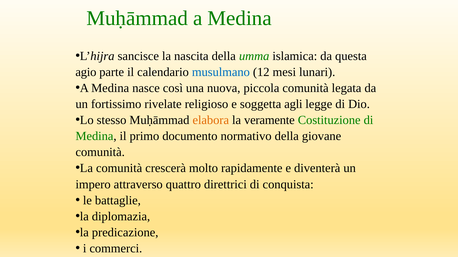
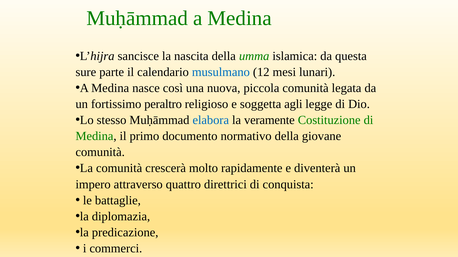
agio: agio -> sure
rivelate: rivelate -> peraltro
elabora colour: orange -> blue
